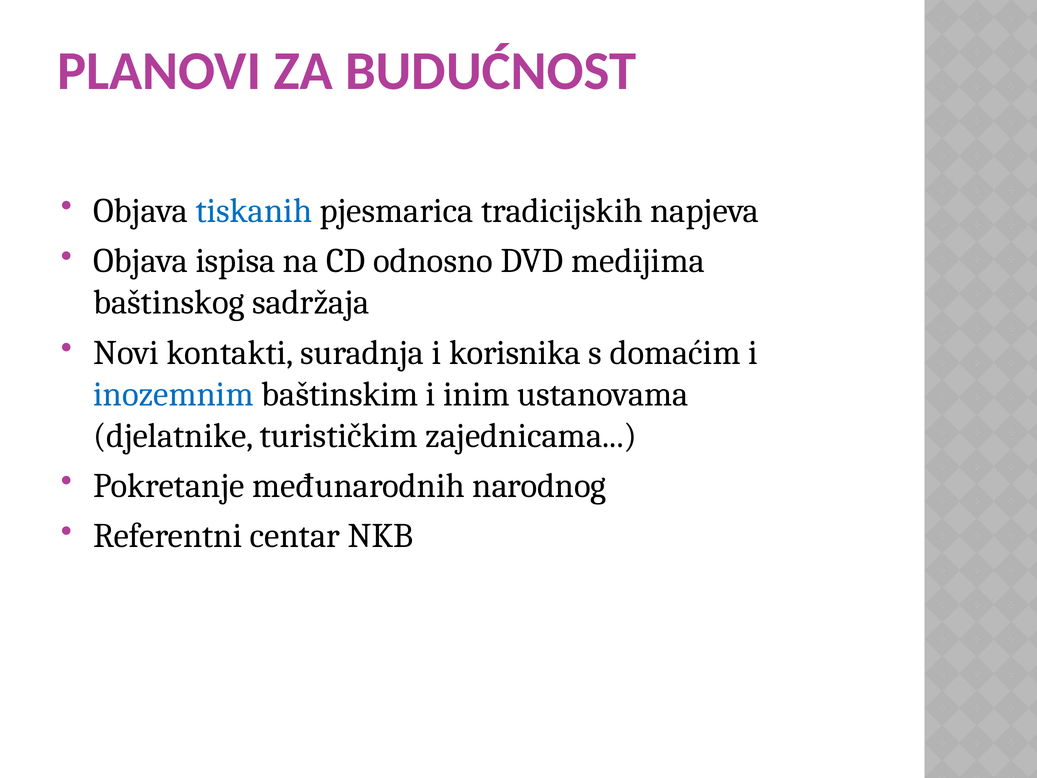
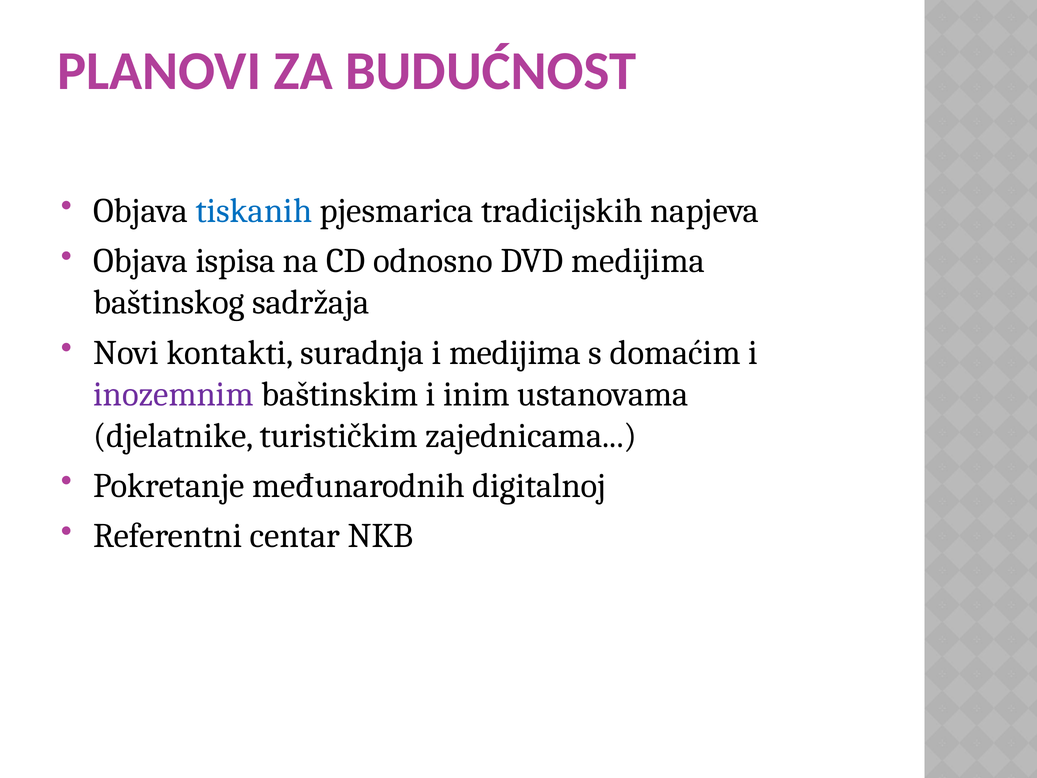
i korisnika: korisnika -> medijima
inozemnim colour: blue -> purple
narodnog: narodnog -> digitalnoj
